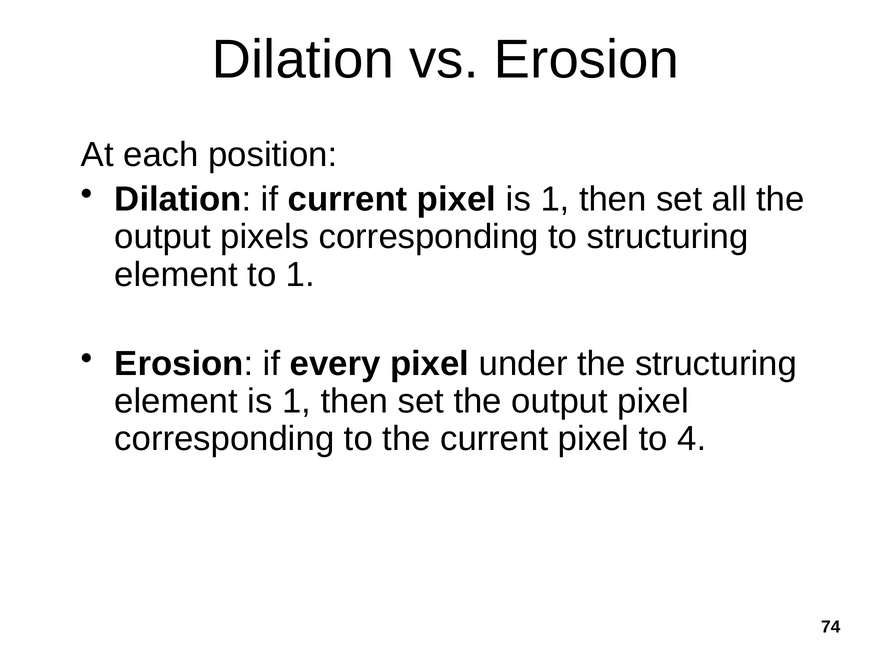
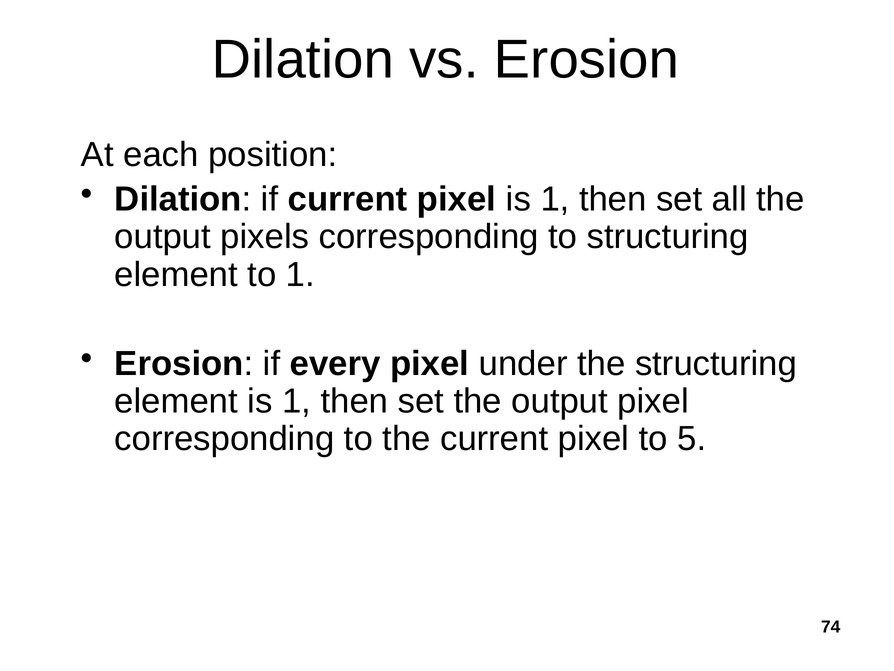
4: 4 -> 5
